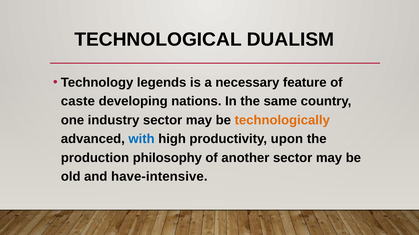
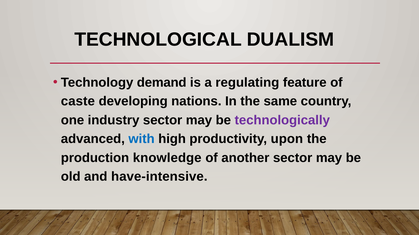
legends: legends -> demand
necessary: necessary -> regulating
technologically colour: orange -> purple
philosophy: philosophy -> knowledge
